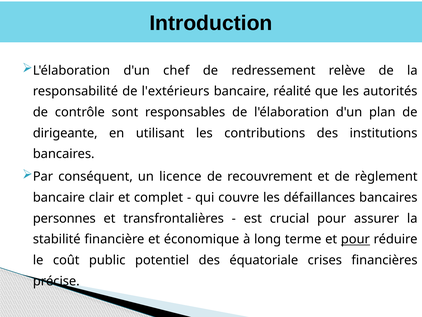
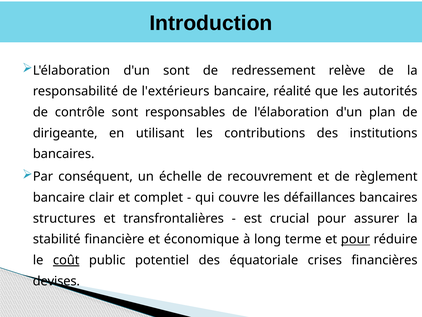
d'un chef: chef -> sont
licence: licence -> échelle
personnes: personnes -> structures
coût underline: none -> present
précise: précise -> devises
